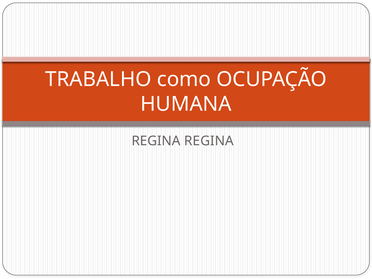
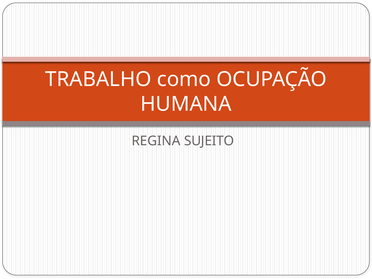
REGINA REGINA: REGINA -> SUJEITO
